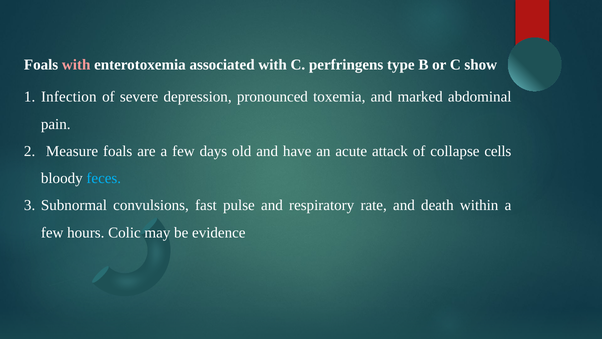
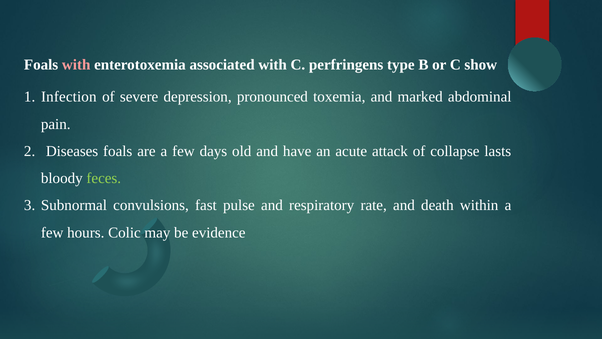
Measure: Measure -> Diseases
cells: cells -> lasts
feces colour: light blue -> light green
